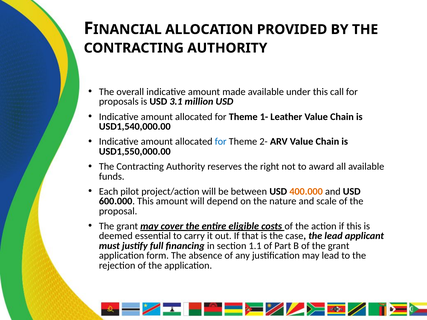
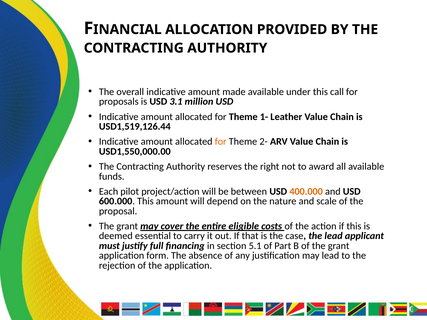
USD1,540,000.00: USD1,540,000.00 -> USD1,519,126.44
for at (221, 142) colour: blue -> orange
1.1: 1.1 -> 5.1
